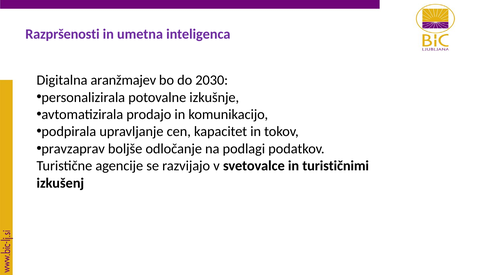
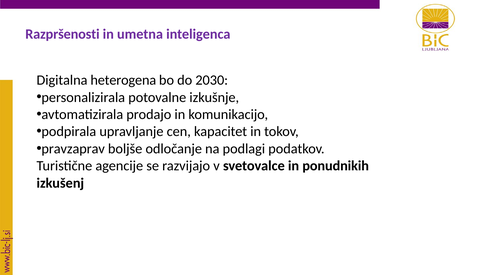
aranžmajev: aranžmajev -> heterogena
turističnimi: turističnimi -> ponudnikih
